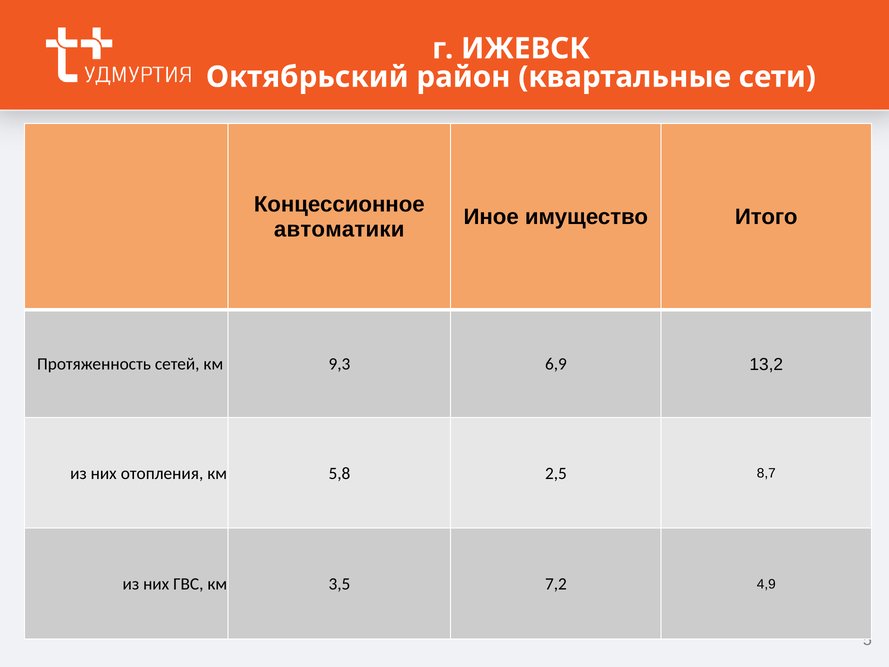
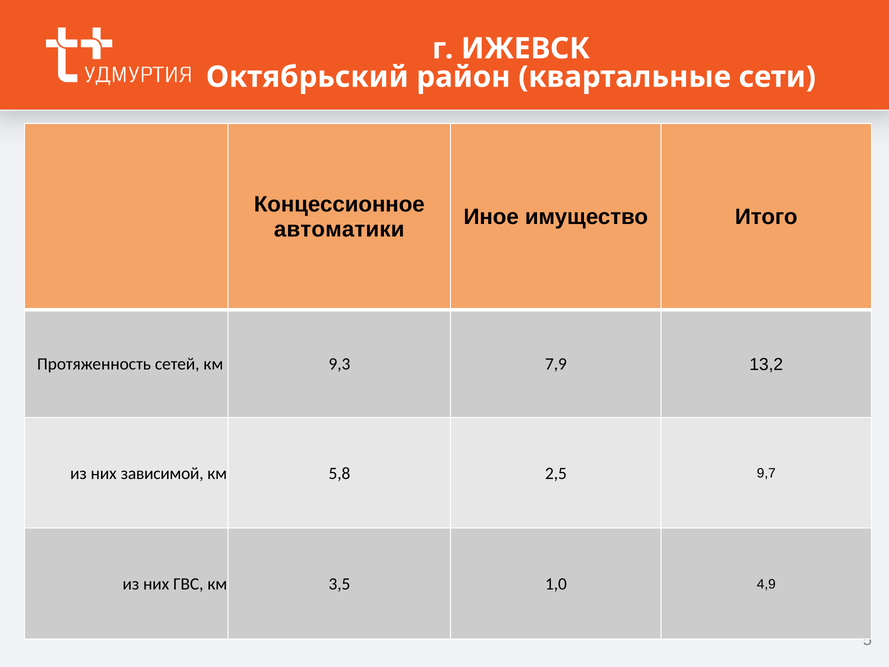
6,9: 6,9 -> 7,9
отопления: отопления -> зависимой
8,7: 8,7 -> 9,7
7,2: 7,2 -> 1,0
